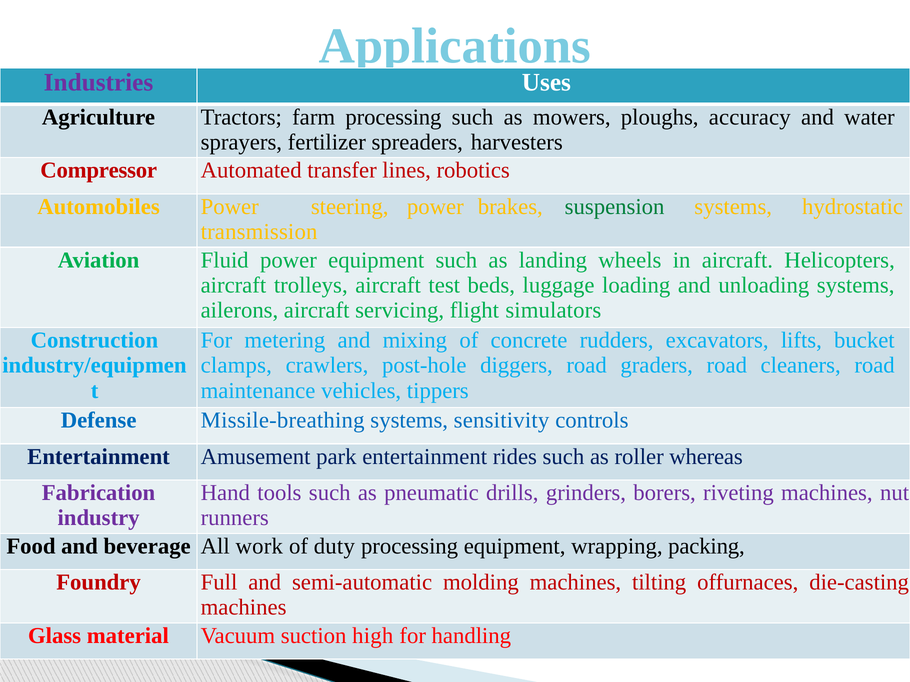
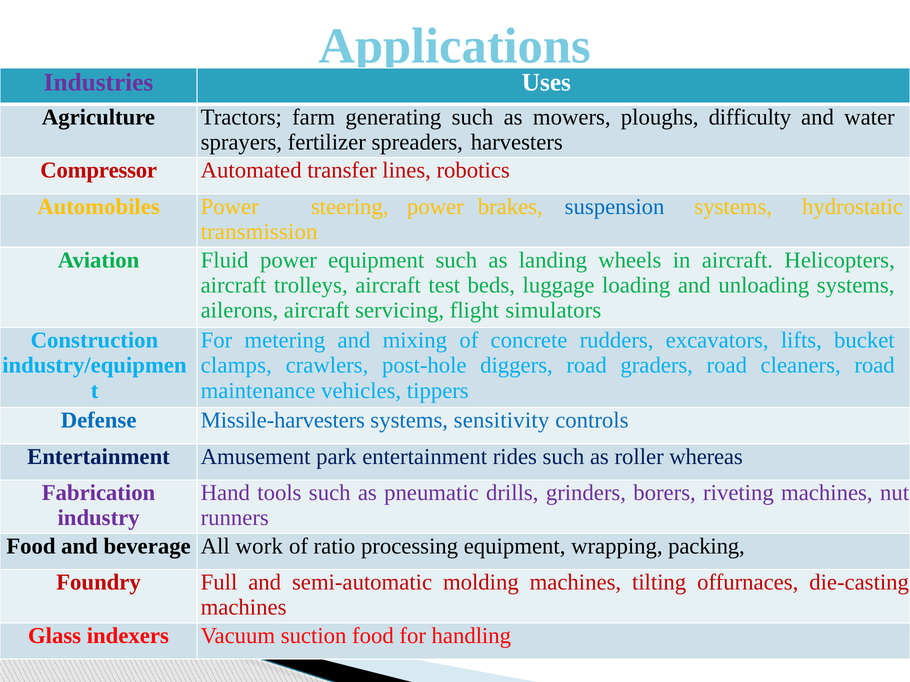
farm processing: processing -> generating
accuracy: accuracy -> difficulty
suspension colour: green -> blue
Missile-breathing: Missile-breathing -> Missile-harvesters
duty: duty -> ratio
material: material -> indexers
suction high: high -> food
